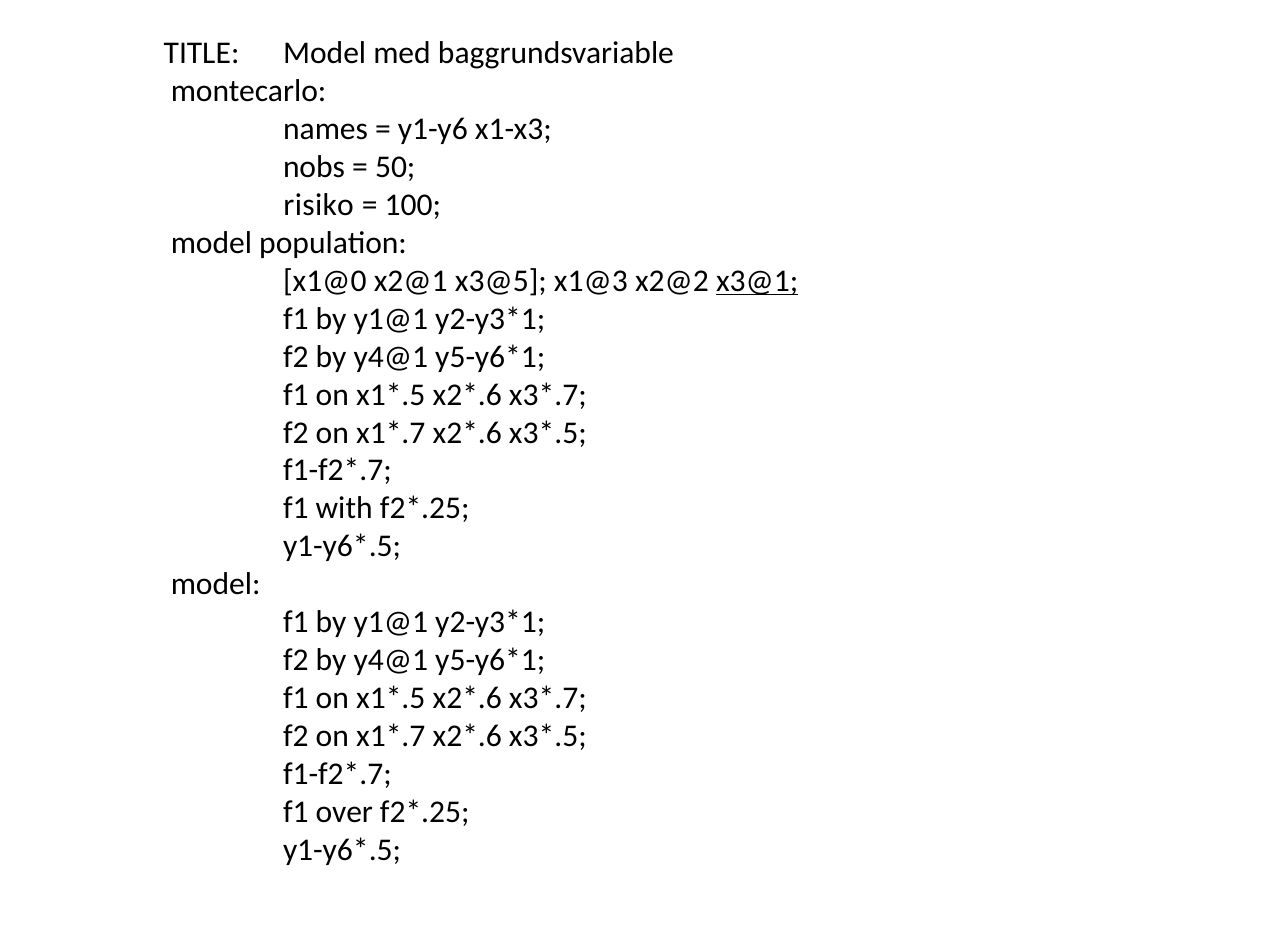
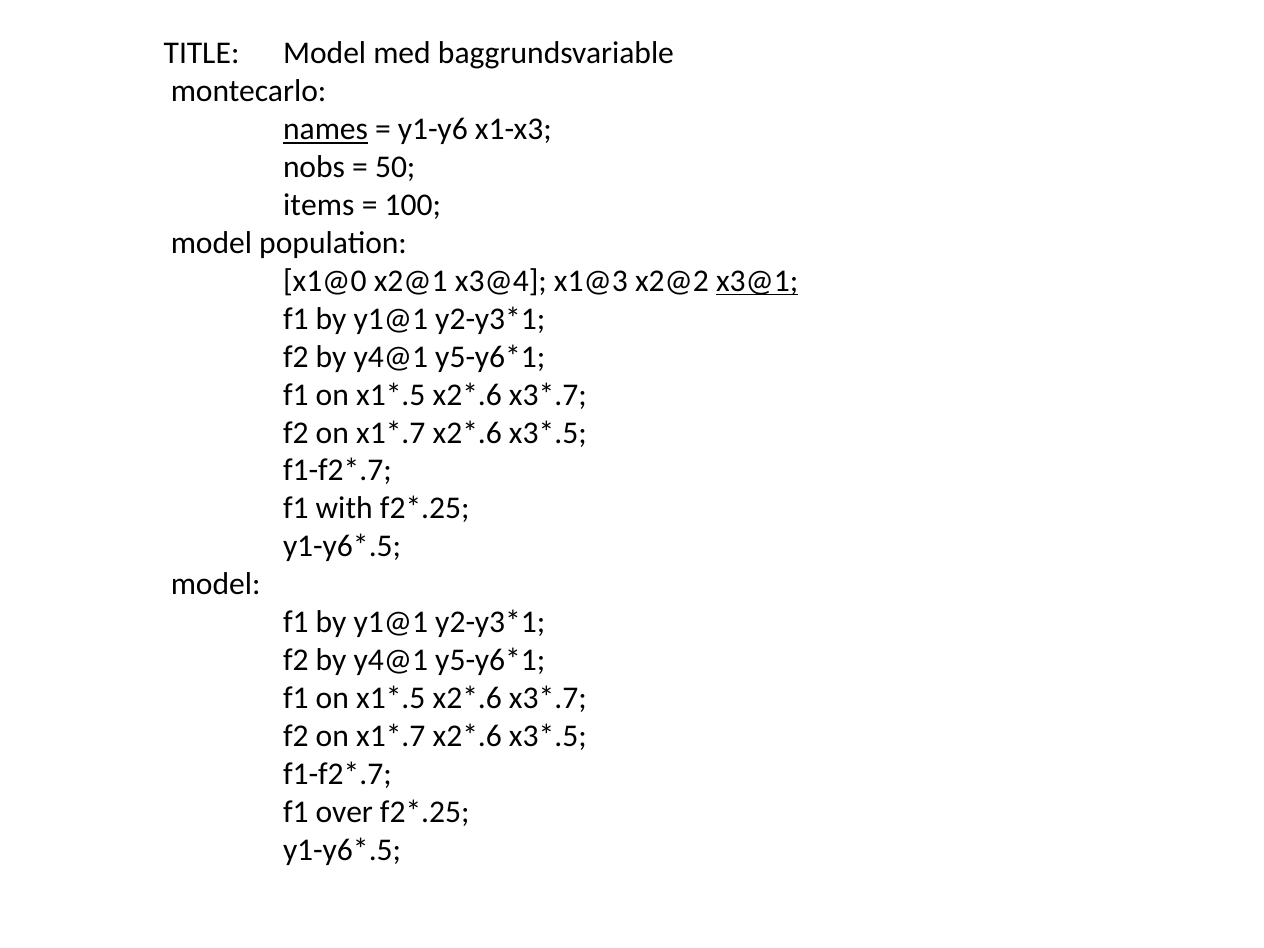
names underline: none -> present
risiko: risiko -> items
x3@5: x3@5 -> x3@4
